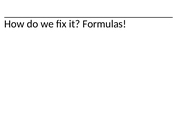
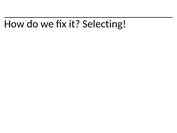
Formulas: Formulas -> Selecting
